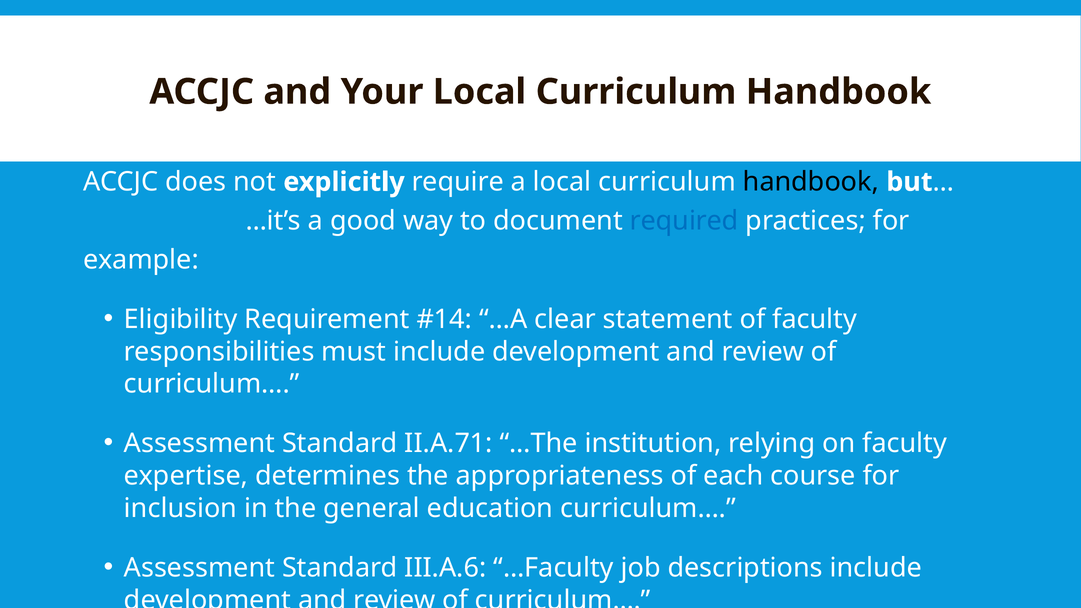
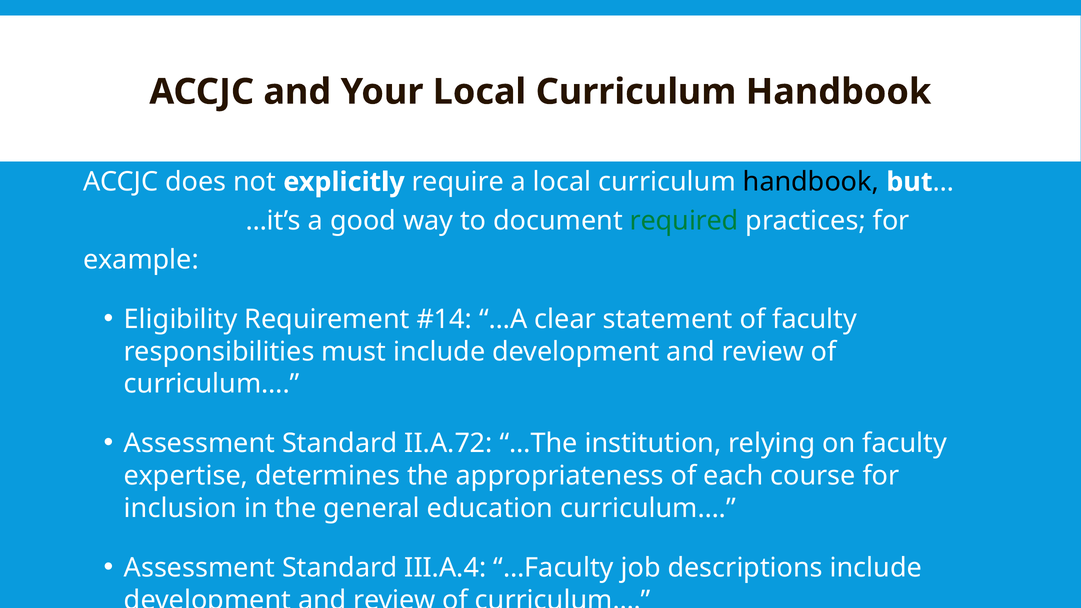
required colour: blue -> green
II.A.71: II.A.71 -> II.A.72
III.A.6: III.A.6 -> III.A.4
